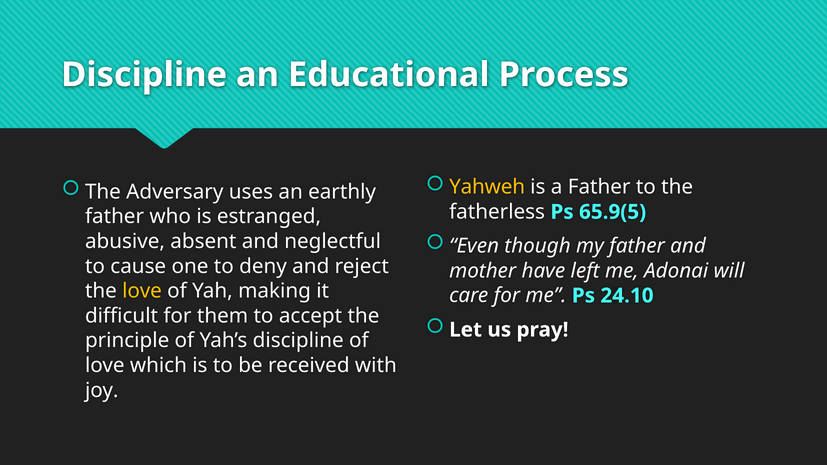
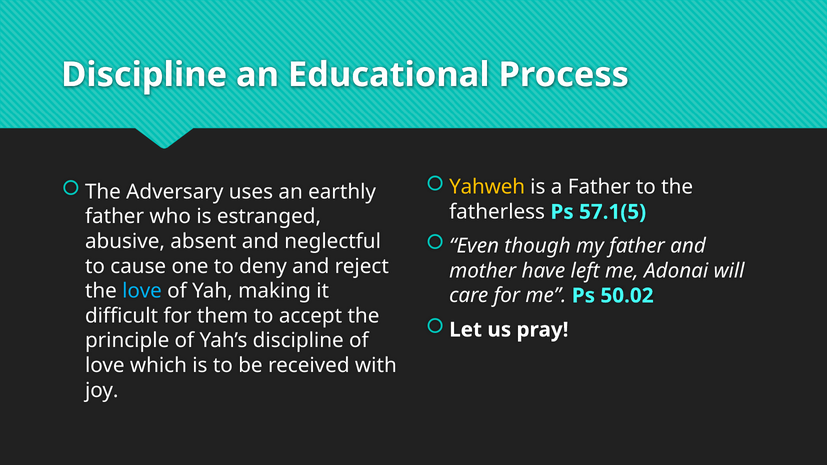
65.9(5: 65.9(5 -> 57.1(5
love at (142, 291) colour: yellow -> light blue
24.10: 24.10 -> 50.02
